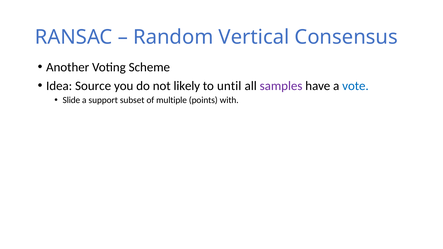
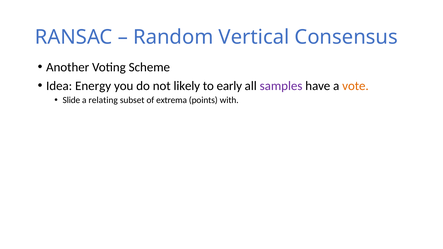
Source: Source -> Energy
until: until -> early
vote colour: blue -> orange
support: support -> relating
multiple: multiple -> extrema
